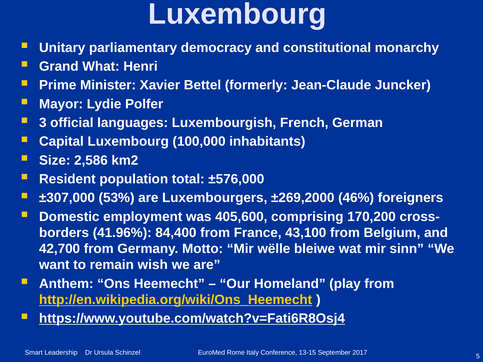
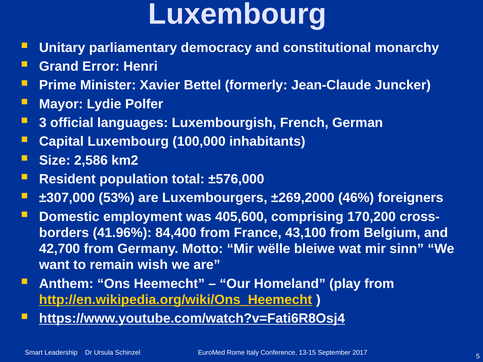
What: What -> Error
